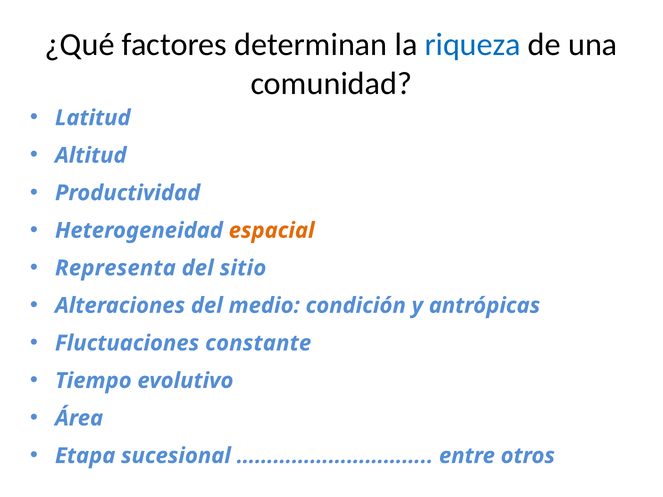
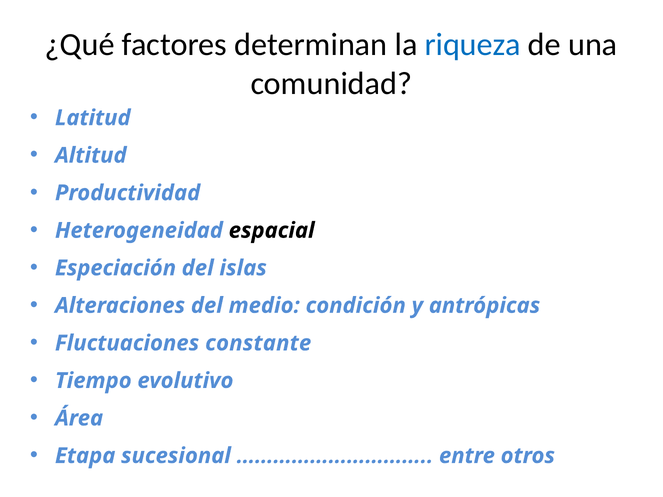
espacial colour: orange -> black
Representa: Representa -> Especiación
sitio: sitio -> islas
